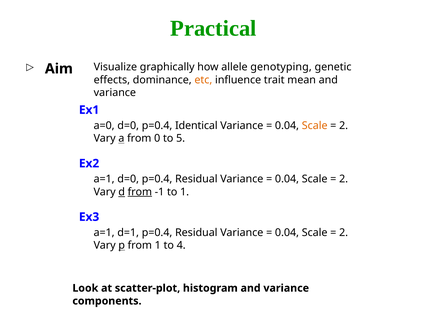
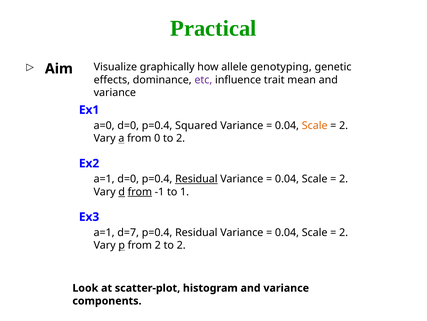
etc colour: orange -> purple
Identical: Identical -> Squared
0 to 5: 5 -> 2
Residual at (196, 179) underline: none -> present
d=1: d=1 -> d=7
from 1: 1 -> 2
4 at (181, 245): 4 -> 2
